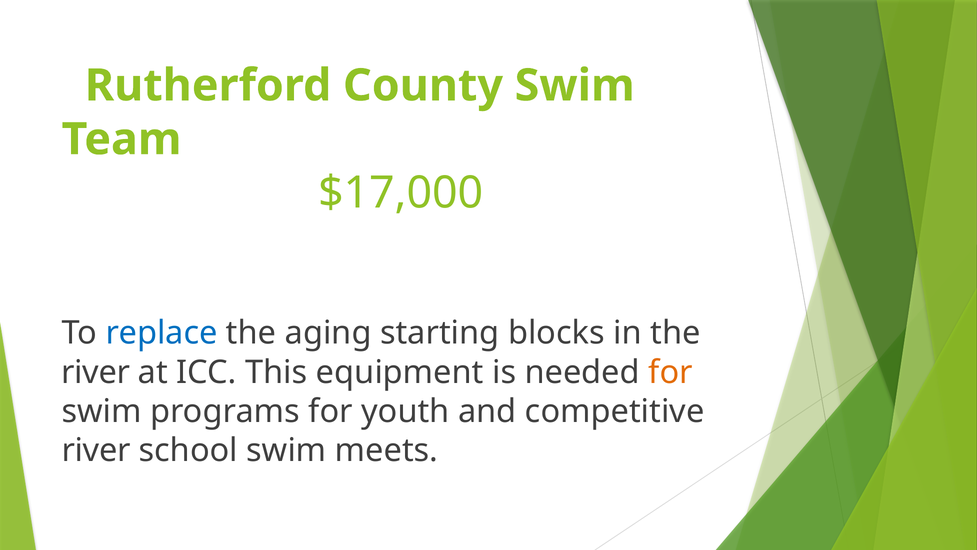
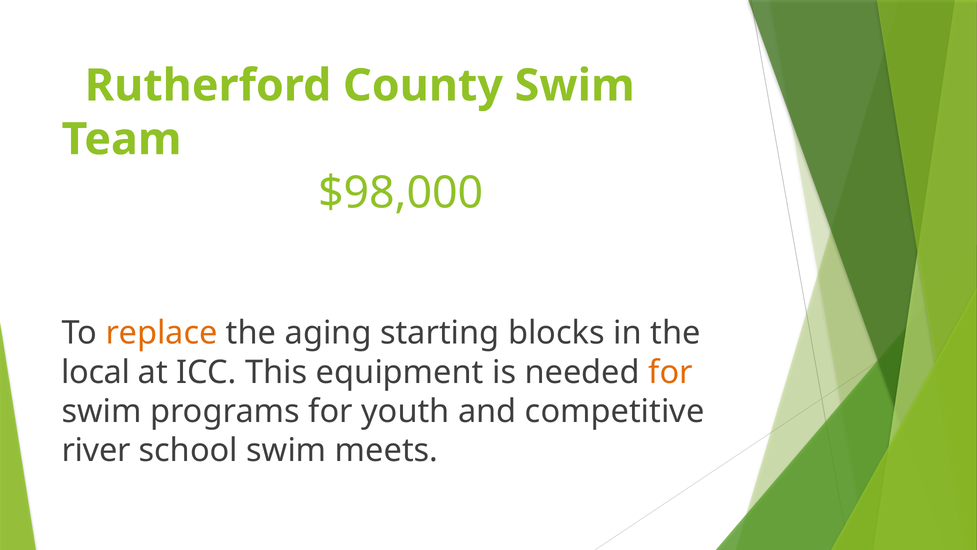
$17,000: $17,000 -> $98,000
replace colour: blue -> orange
river at (96, 372): river -> local
